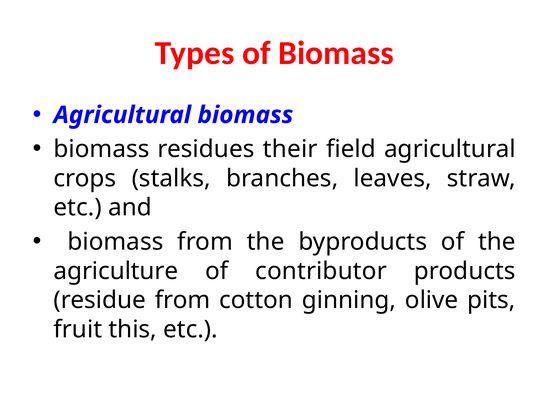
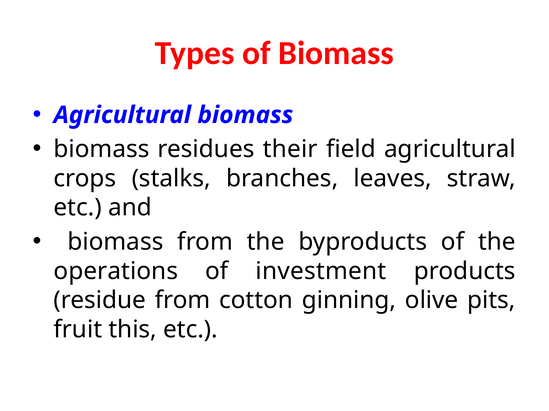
agriculture: agriculture -> operations
contributor: contributor -> investment
